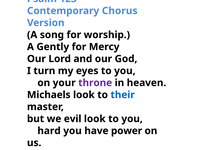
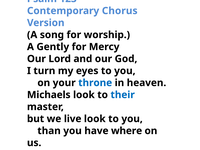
throne colour: purple -> blue
evil: evil -> live
hard: hard -> than
power: power -> where
